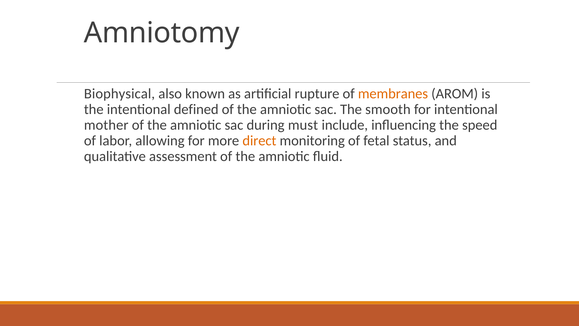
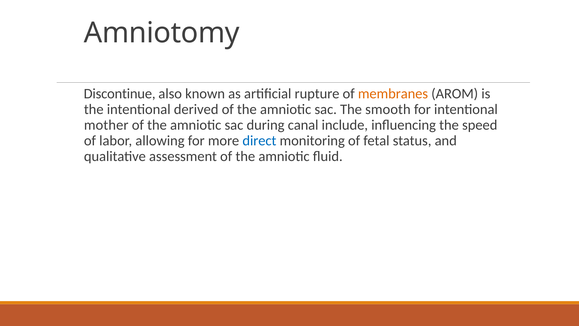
Biophysical: Biophysical -> Discontinue
defined: defined -> derived
must: must -> canal
direct colour: orange -> blue
